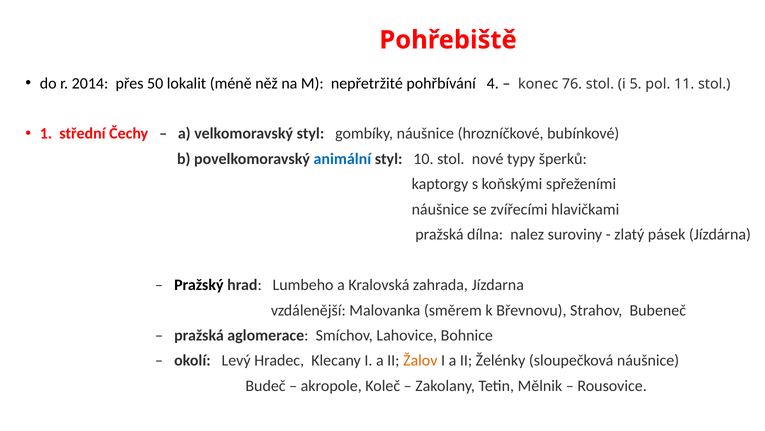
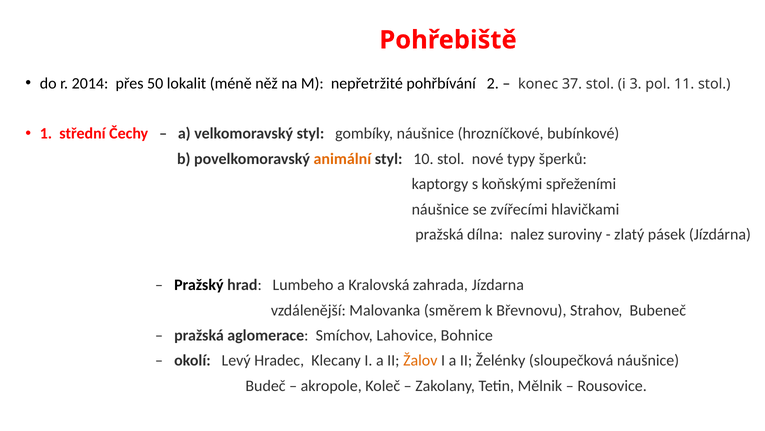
4: 4 -> 2
76: 76 -> 37
5: 5 -> 3
animální colour: blue -> orange
